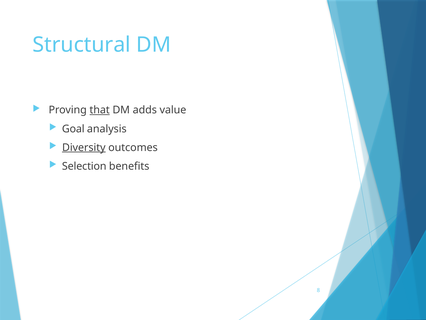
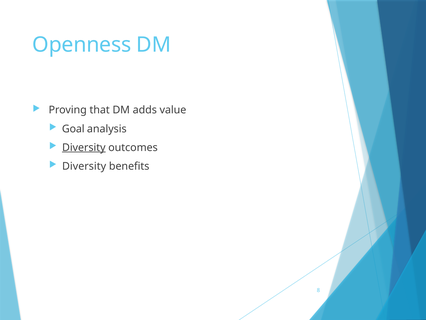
Structural: Structural -> Openness
that underline: present -> none
Selection at (84, 166): Selection -> Diversity
